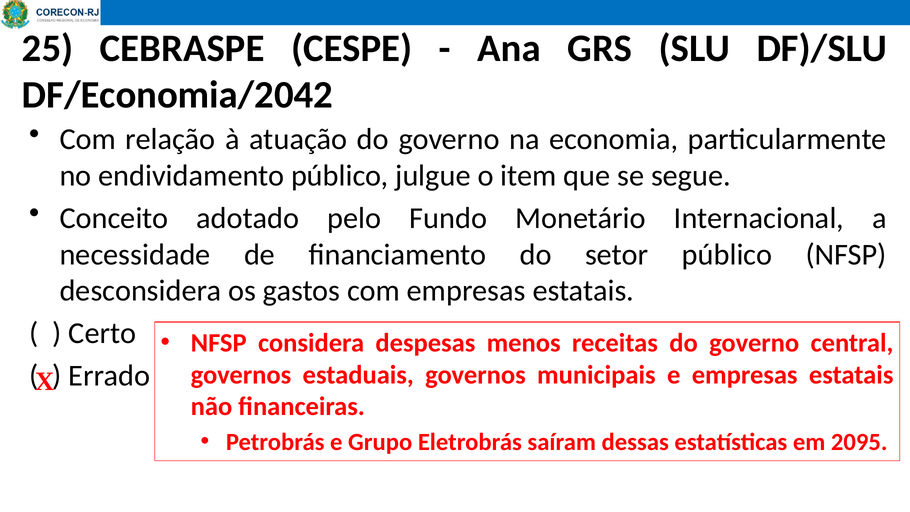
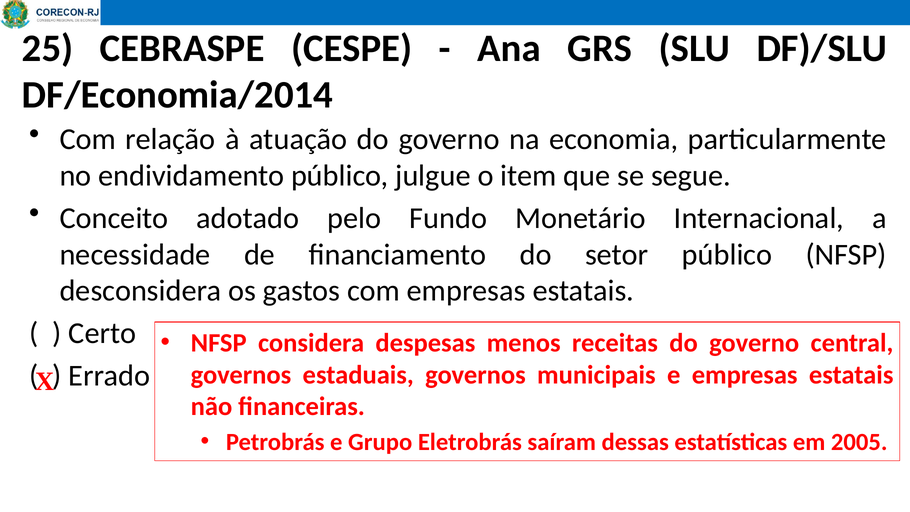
DF/Economia/2042: DF/Economia/2042 -> DF/Economia/2014
2095: 2095 -> 2005
